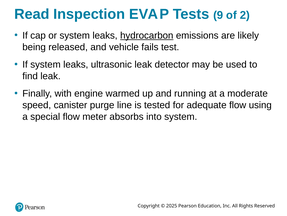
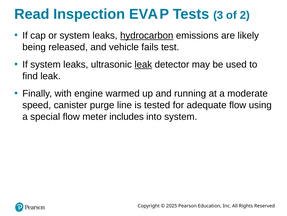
9: 9 -> 3
leak at (143, 64) underline: none -> present
absorbs: absorbs -> includes
